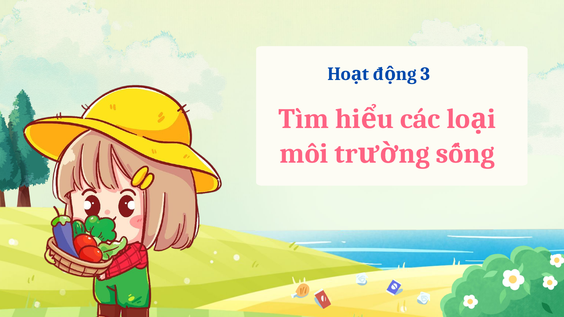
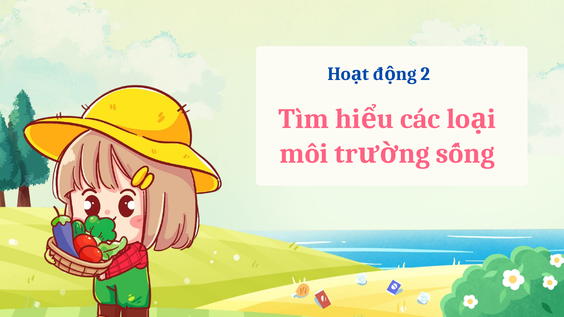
3: 3 -> 2
